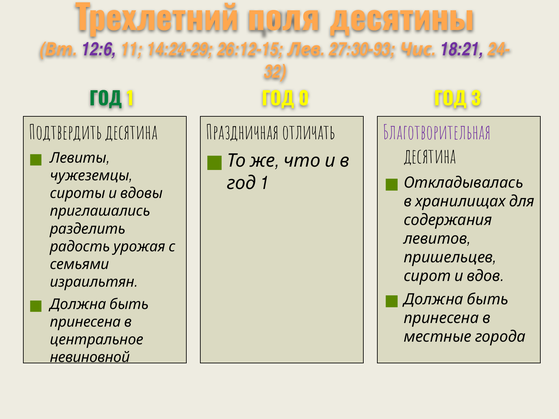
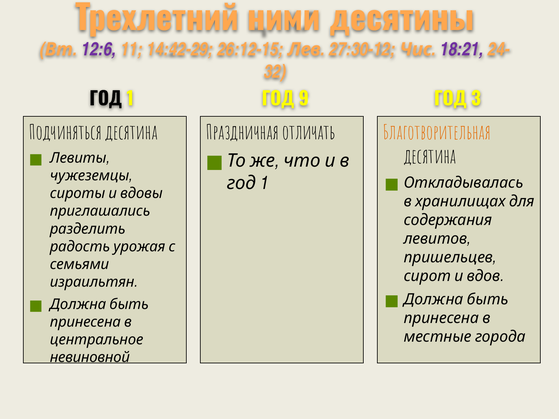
поля: поля -> ними
14:24-29: 14:24-29 -> 14:42-29
27:30-93: 27:30-93 -> 27:30-12
ГОД at (106, 99) colour: green -> black
0: 0 -> 9
Подтвердить: Подтвердить -> Подчиняться
Благотворительная colour: purple -> orange
